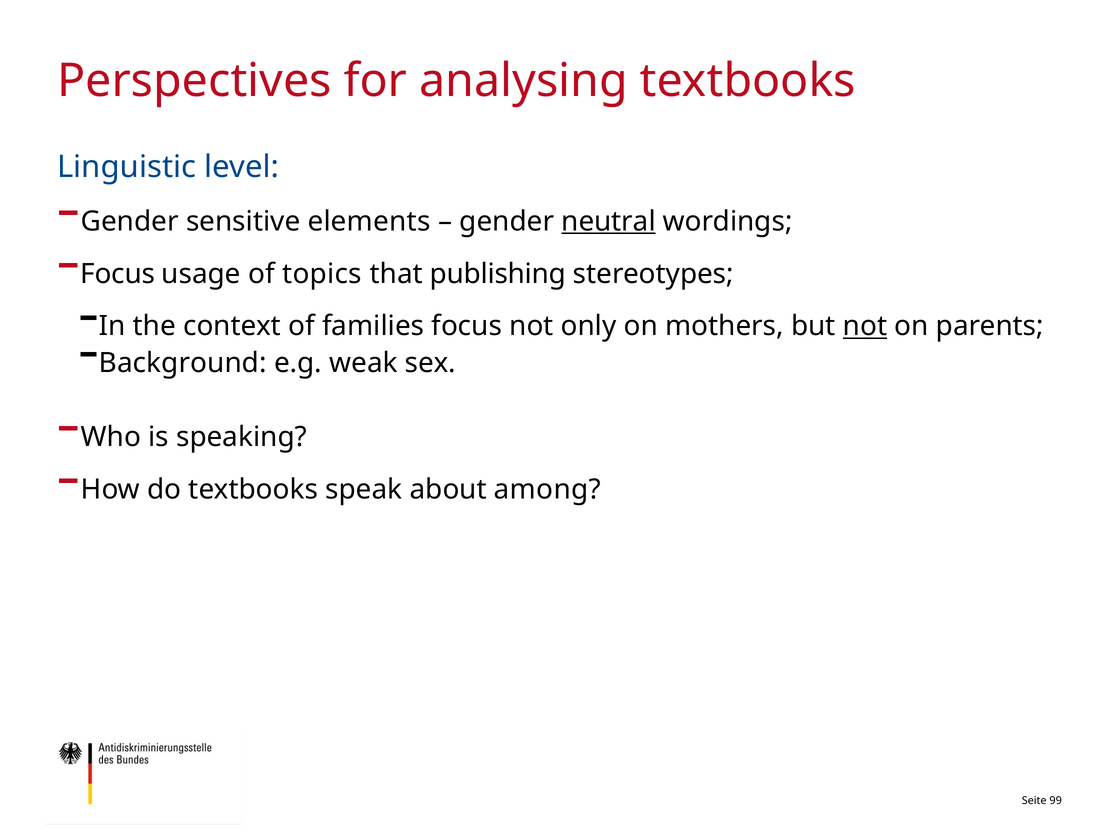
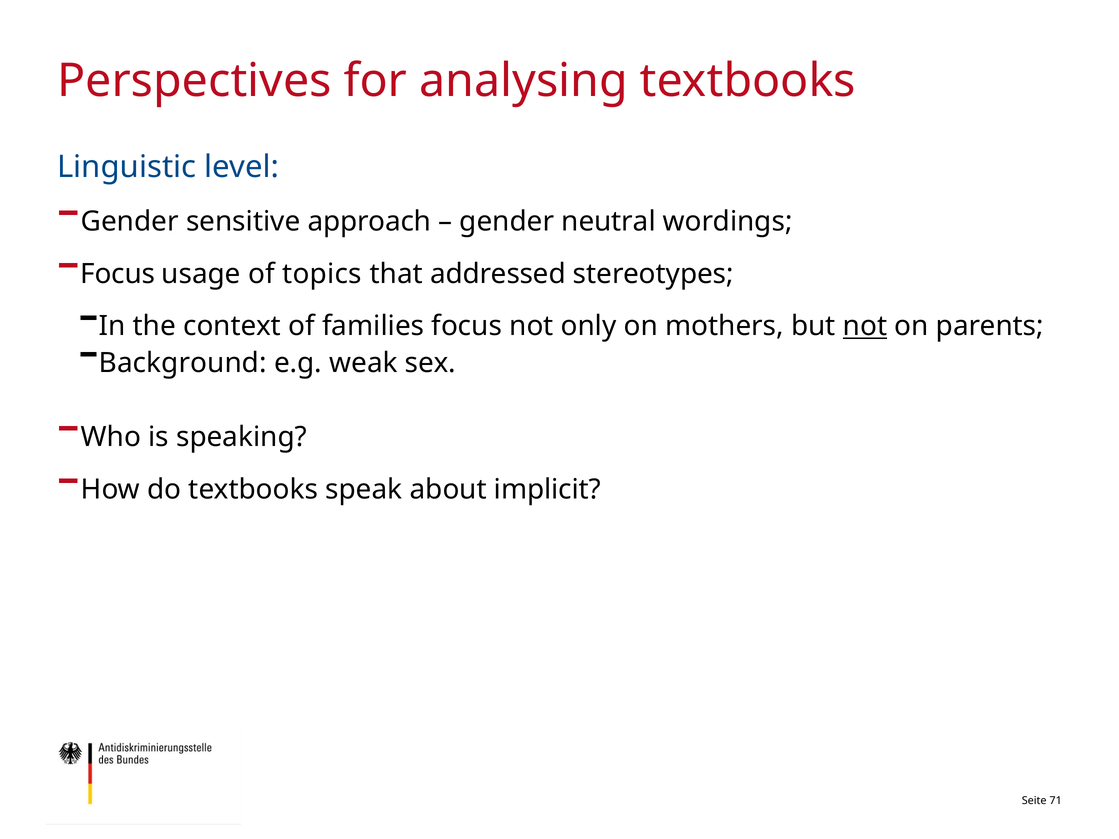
elements: elements -> approach
neutral underline: present -> none
publishing: publishing -> addressed
among: among -> implicit
99: 99 -> 71
